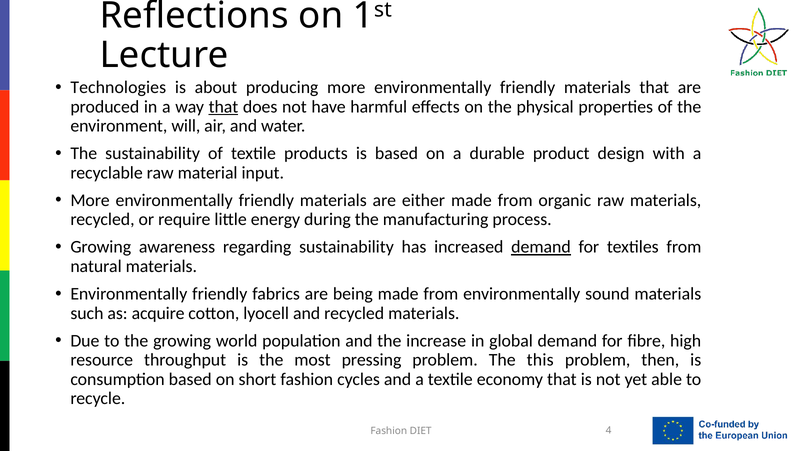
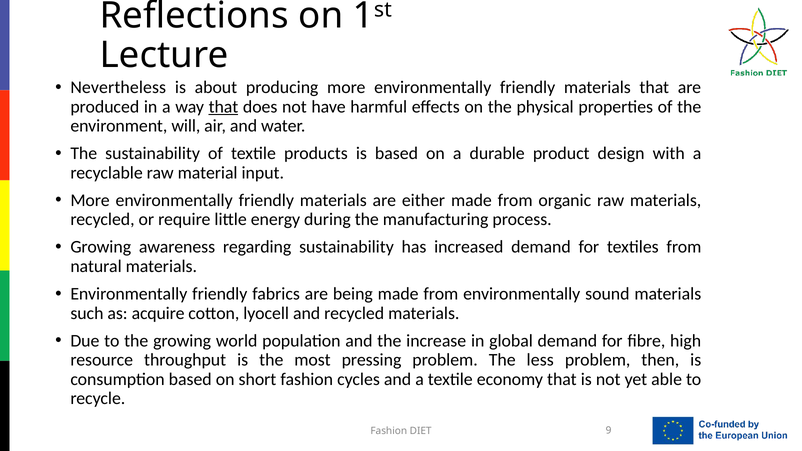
Technologies: Technologies -> Nevertheless
demand at (541, 247) underline: present -> none
this: this -> less
4: 4 -> 9
